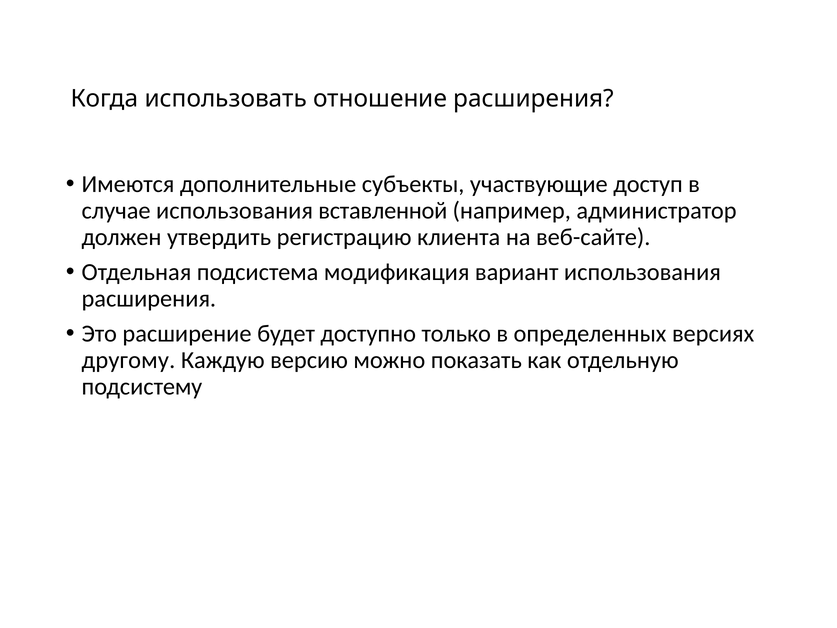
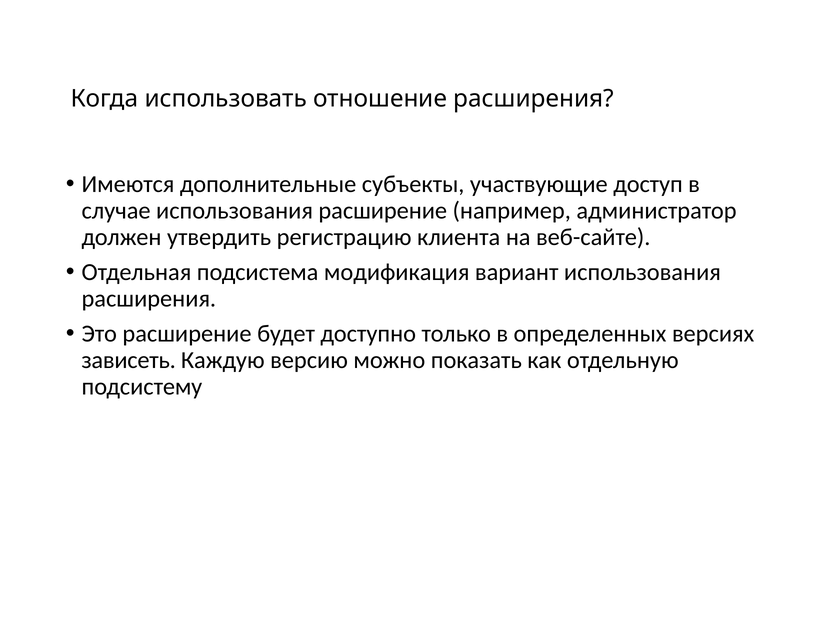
использования вставленной: вставленной -> расширение
другому: другому -> зависеть
